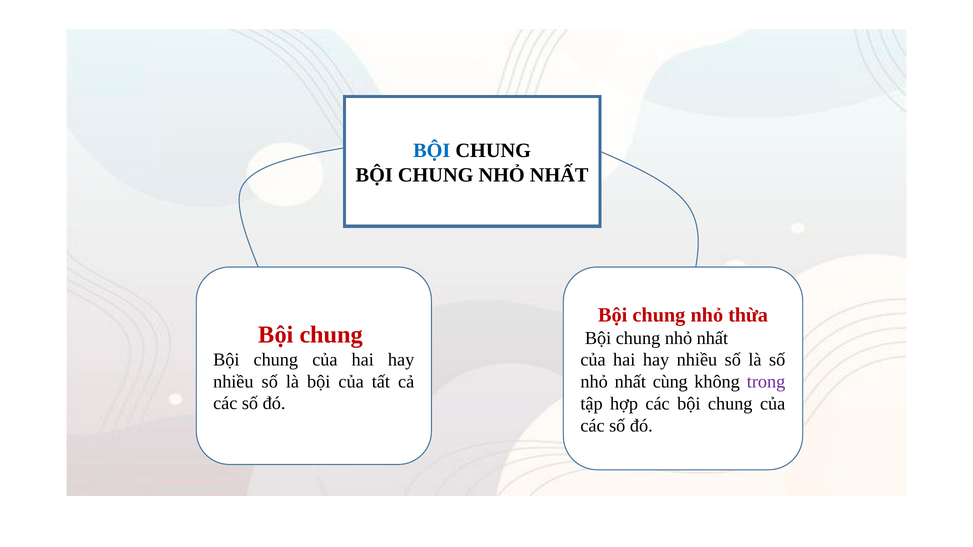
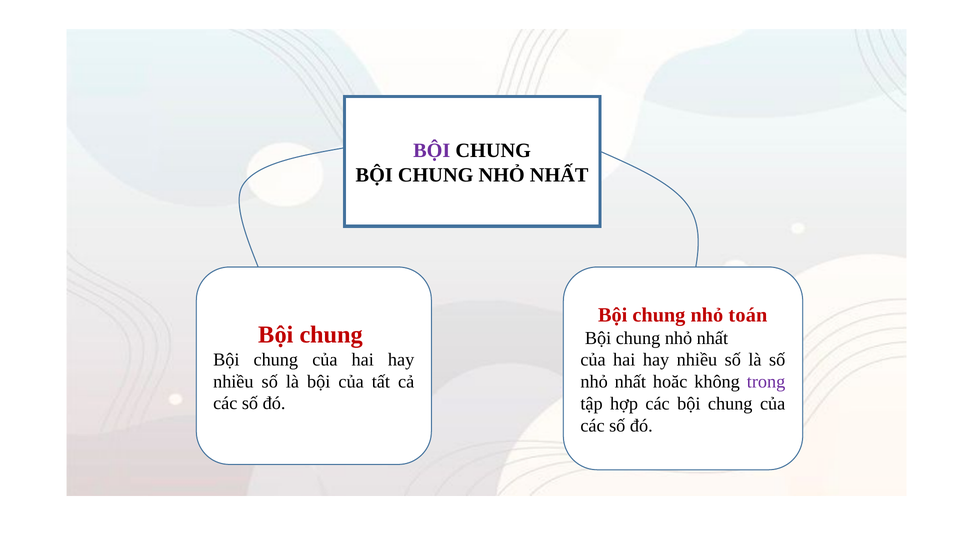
BỘI at (432, 151) colour: blue -> purple
thừa: thừa -> toán
cùng: cùng -> hoăc
